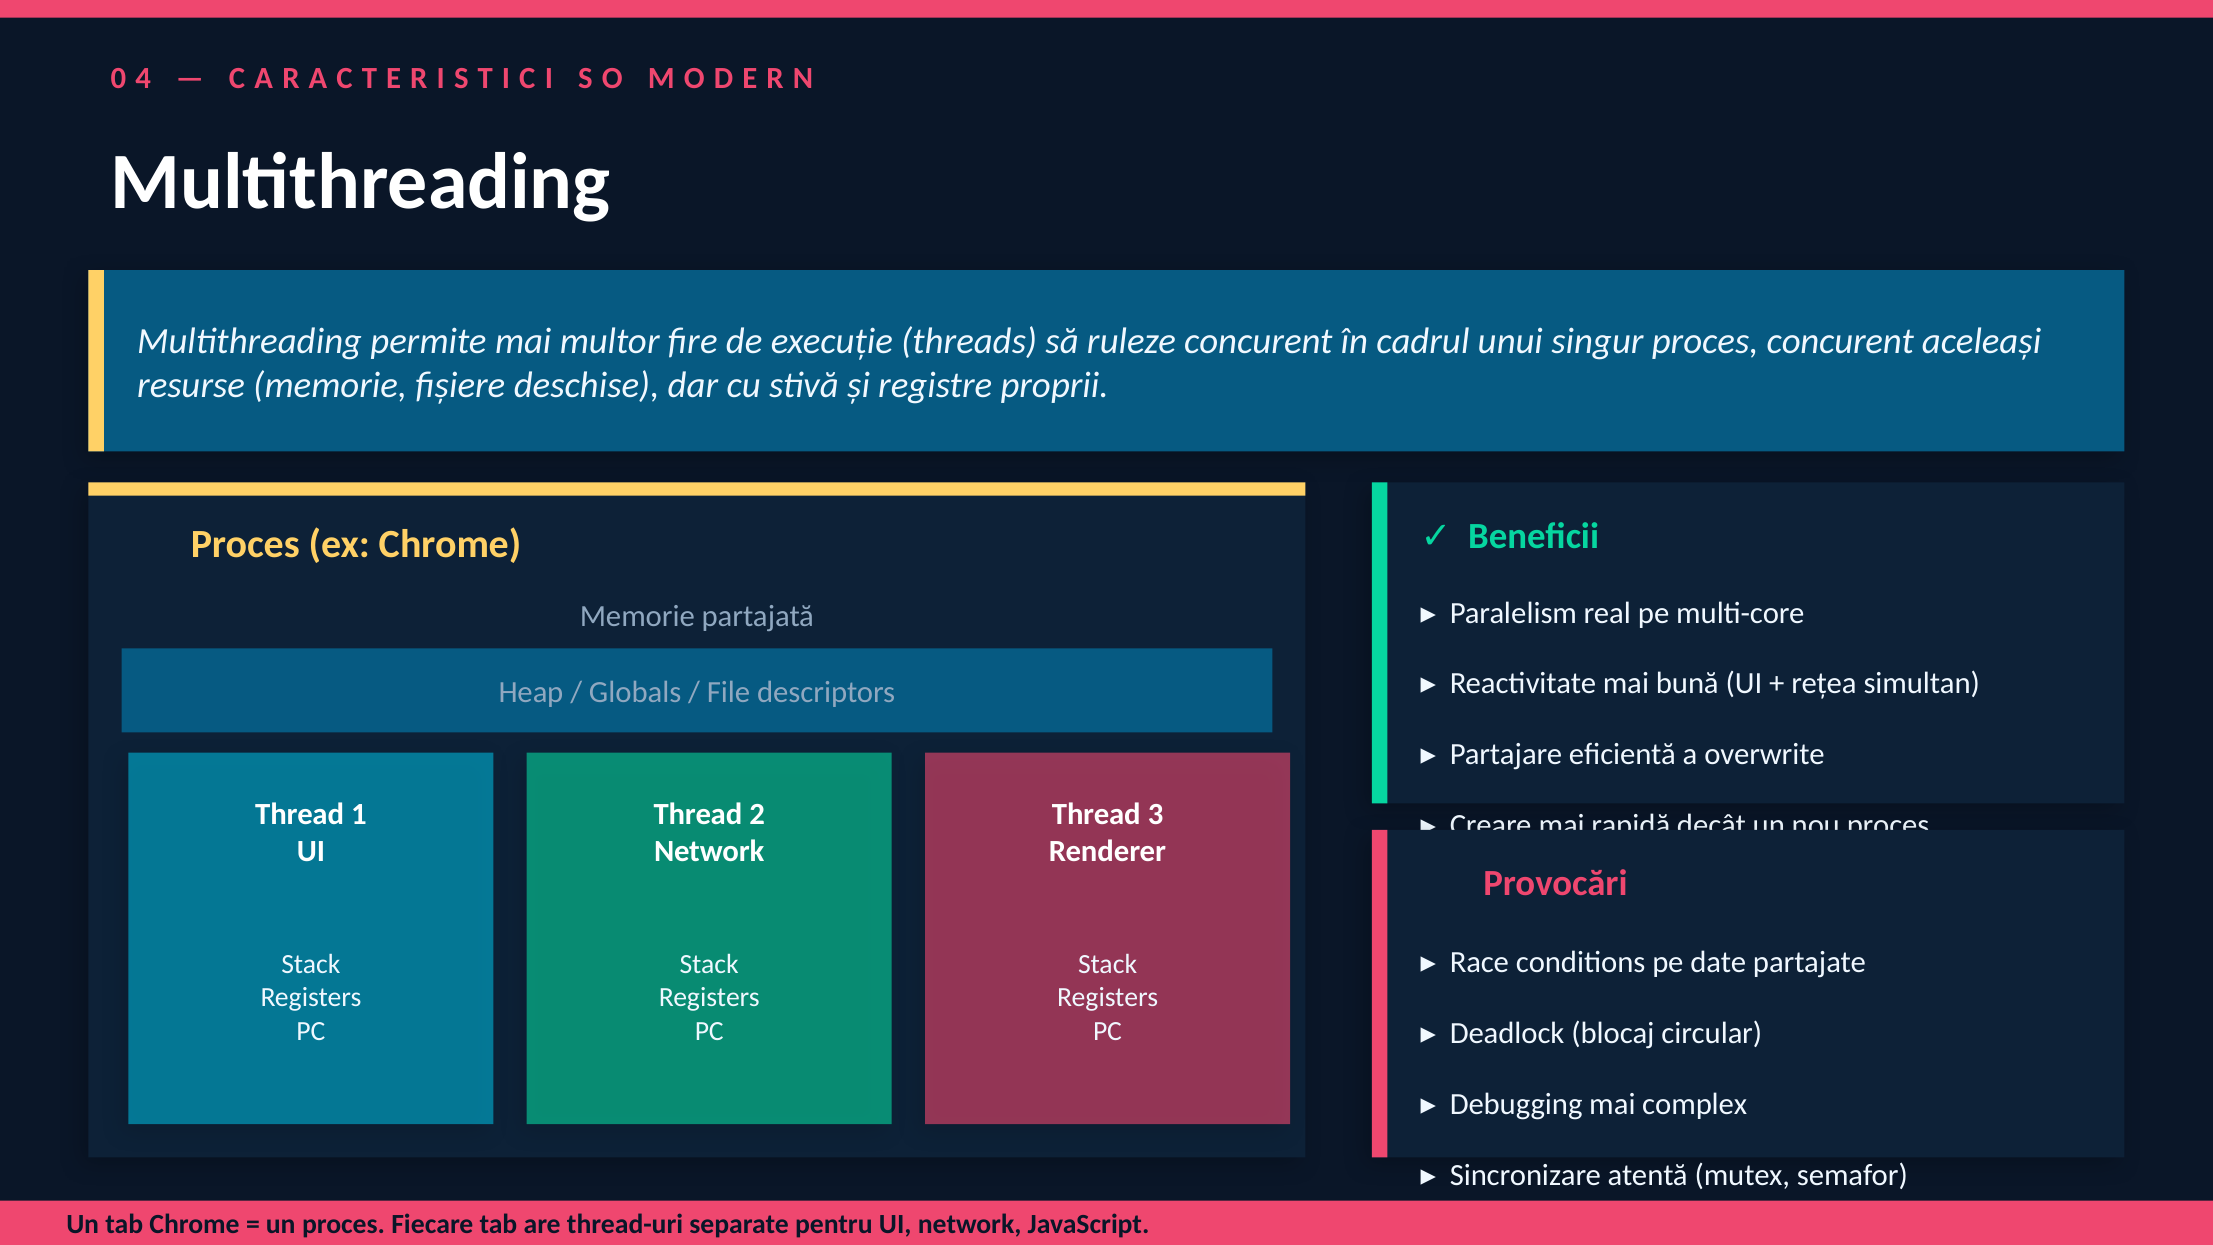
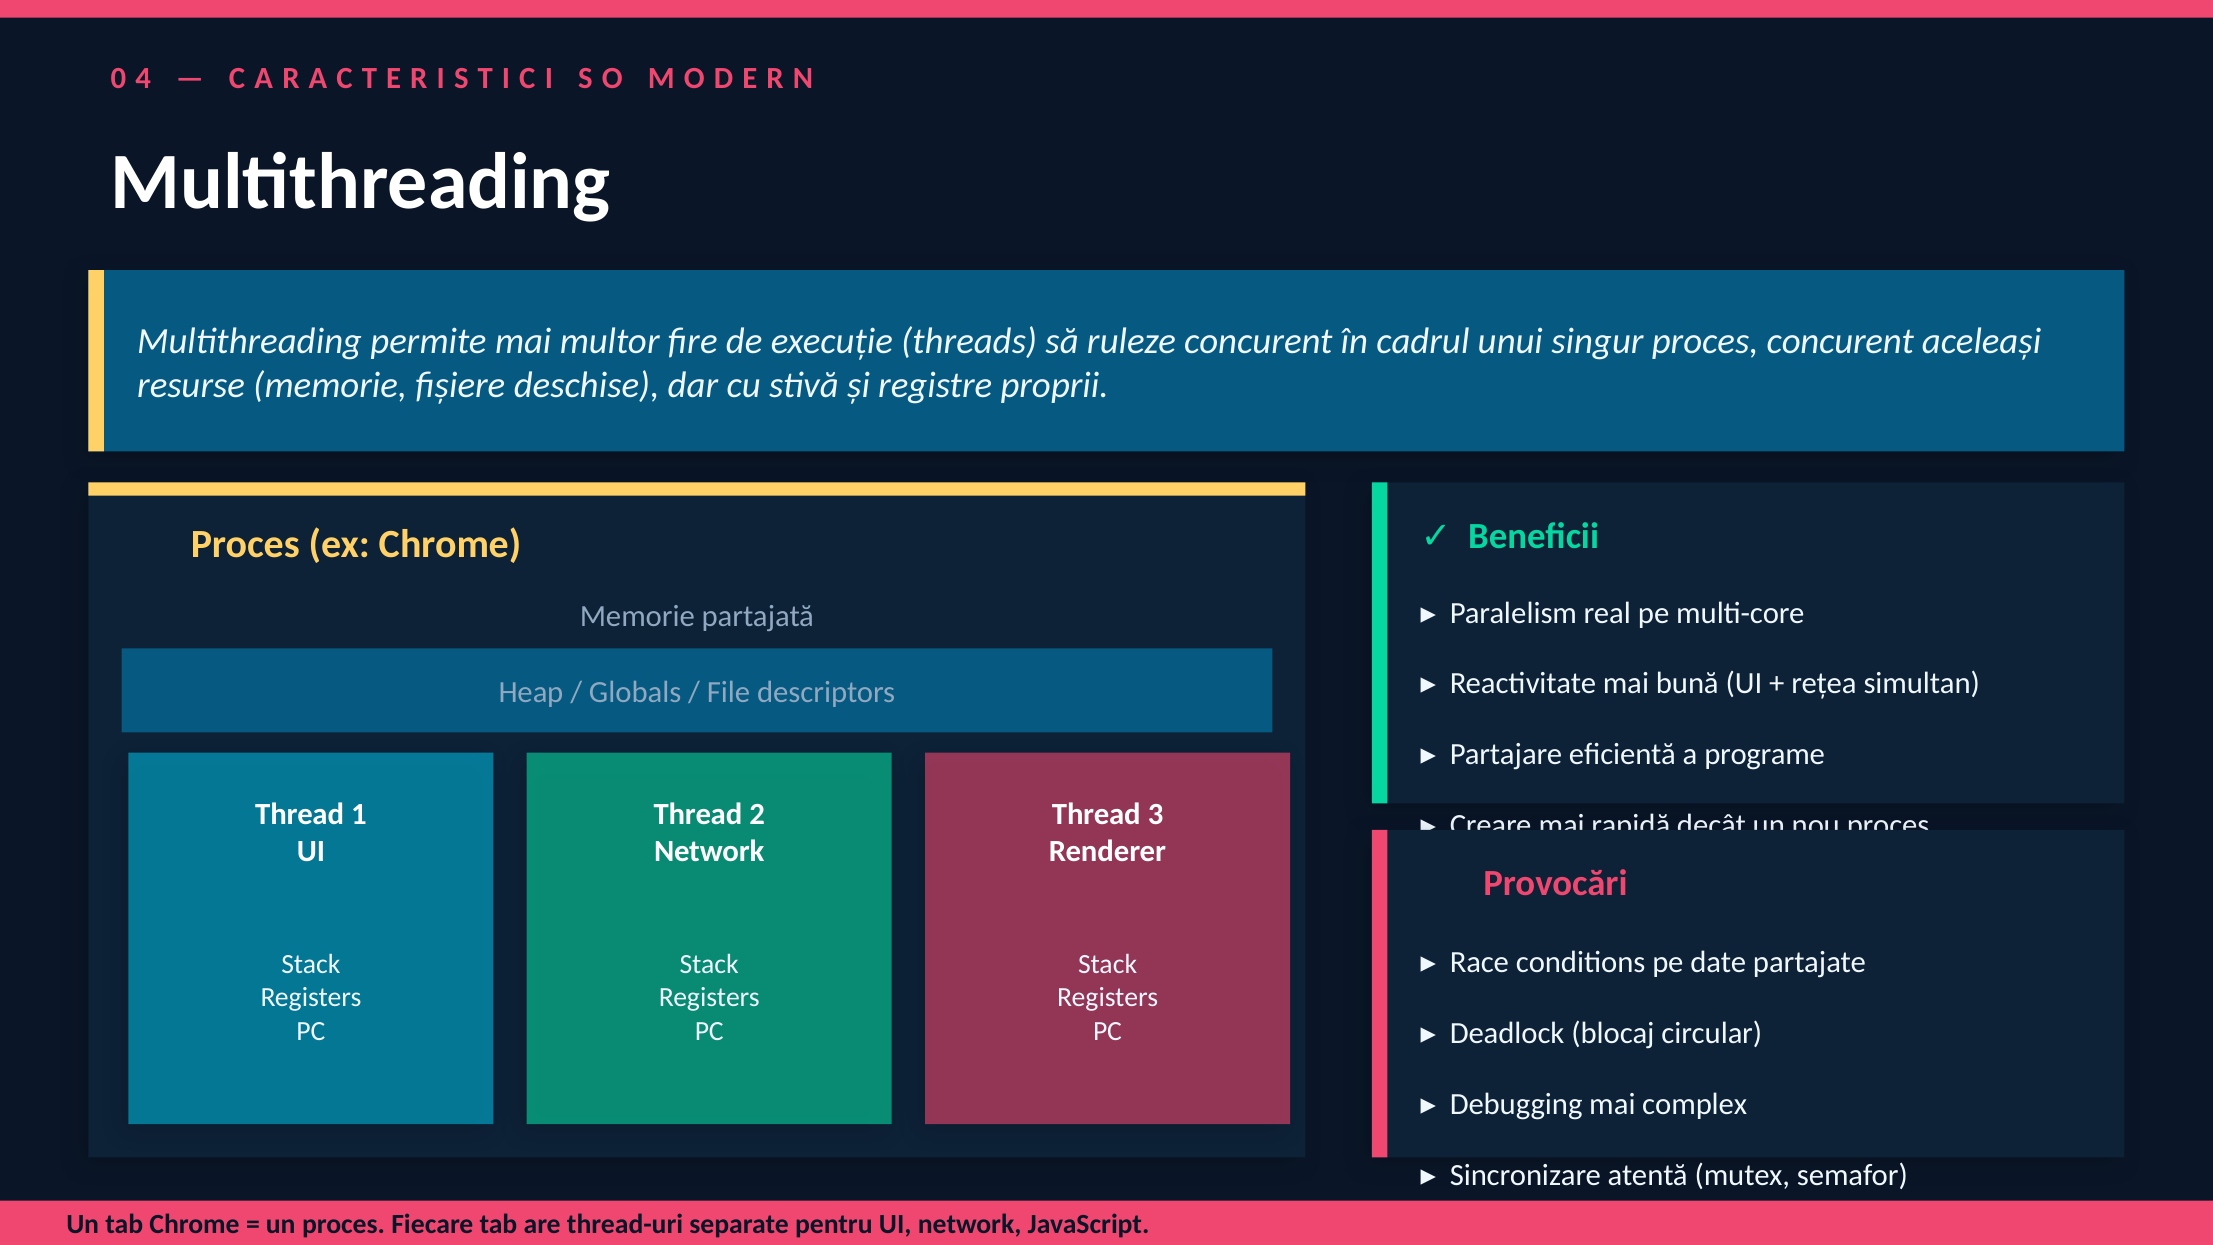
overwrite: overwrite -> programe
